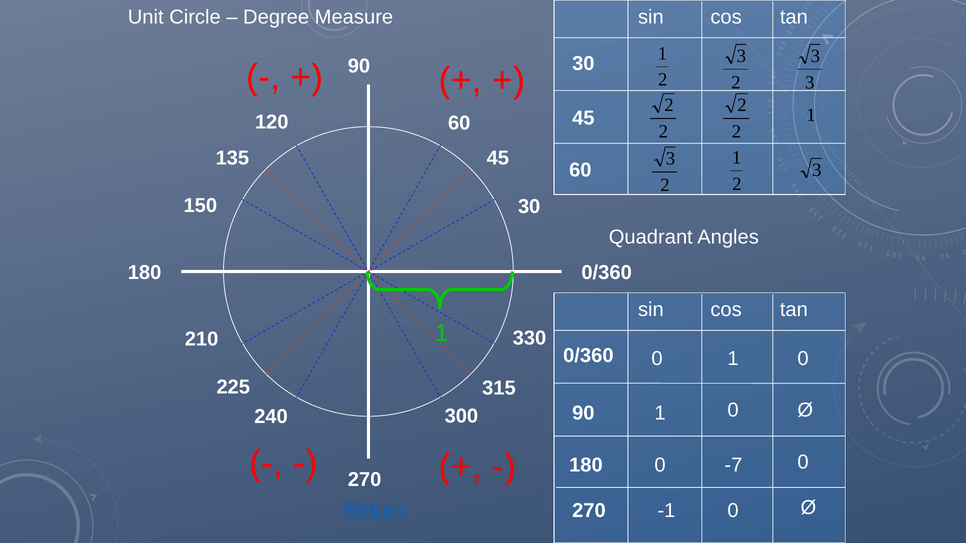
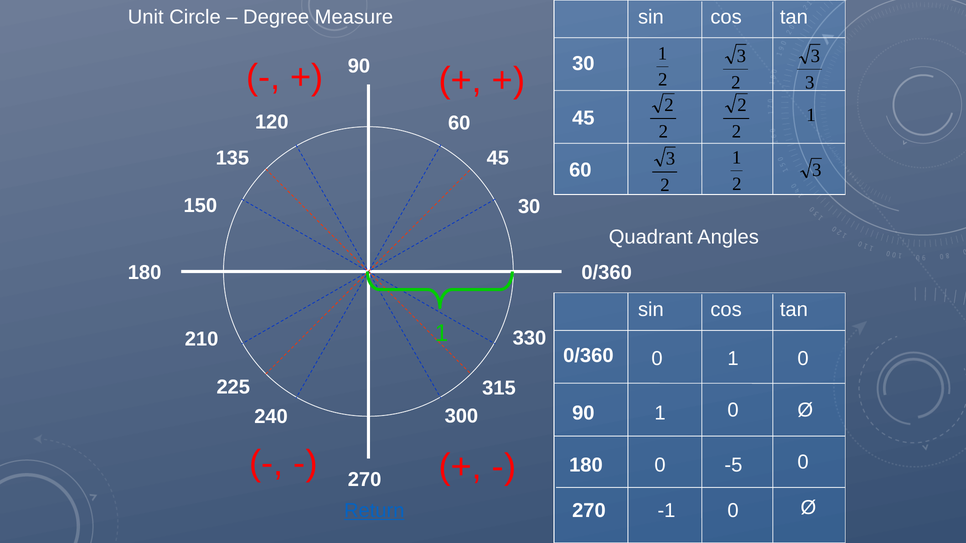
-7: -7 -> -5
